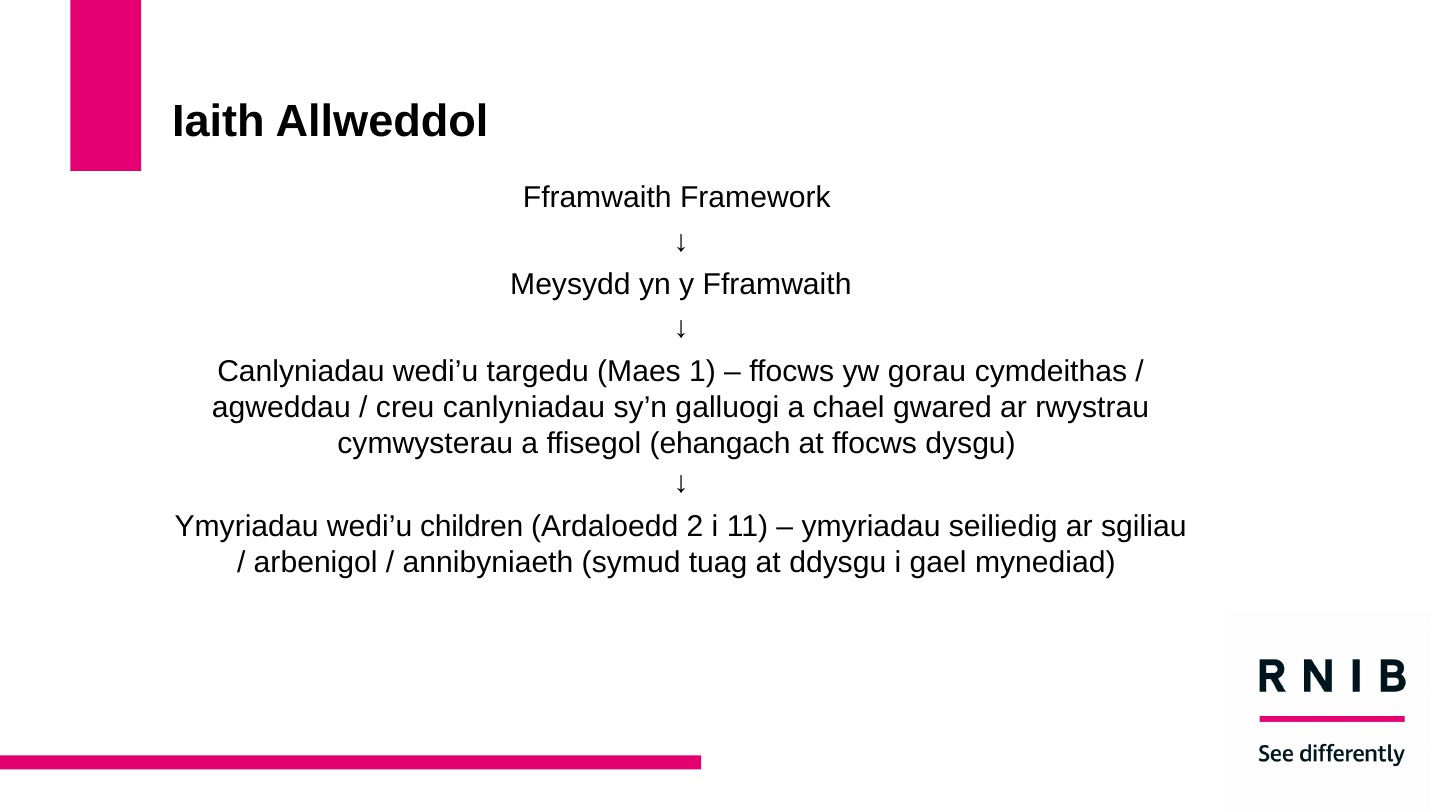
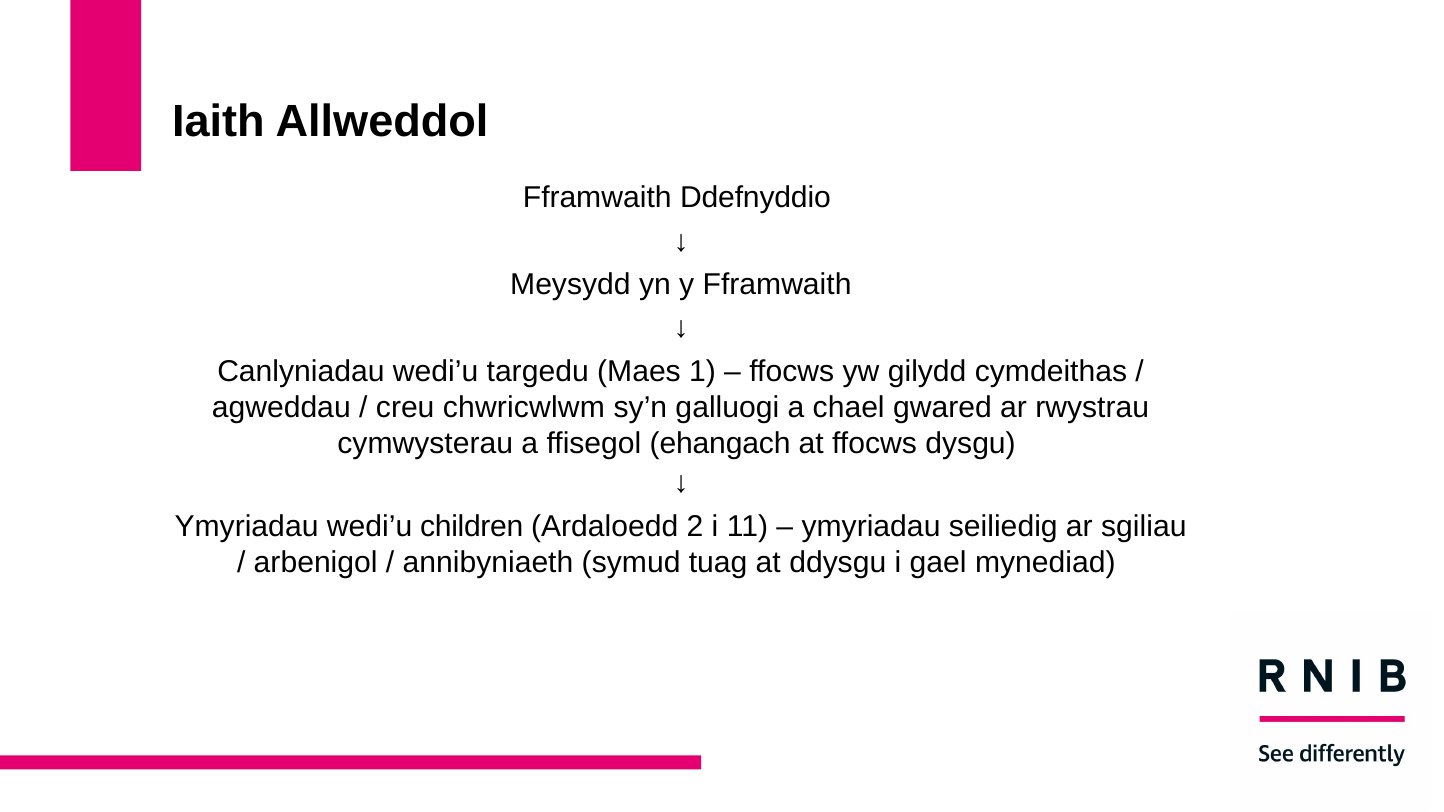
Framework: Framework -> Ddefnyddio
gorau: gorau -> gilydd
creu canlyniadau: canlyniadau -> chwricwlwm
